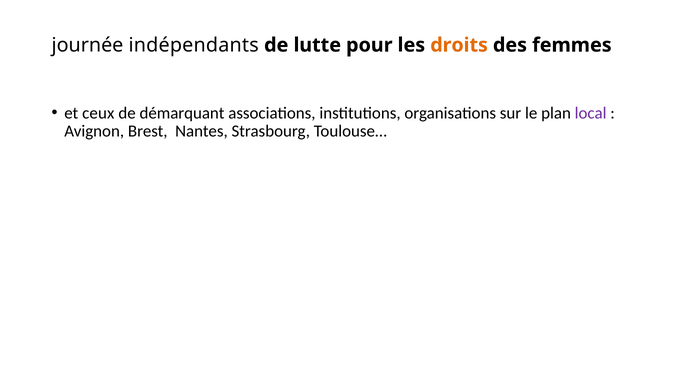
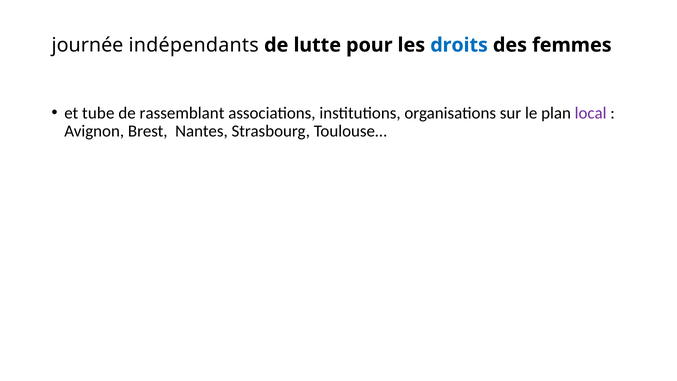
droits colour: orange -> blue
ceux: ceux -> tube
démarquant: démarquant -> rassemblant
